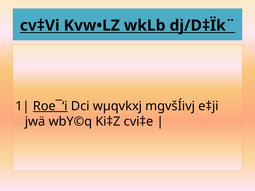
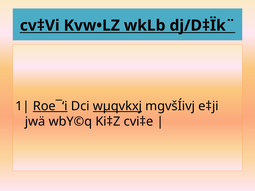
wµqvkxj underline: none -> present
